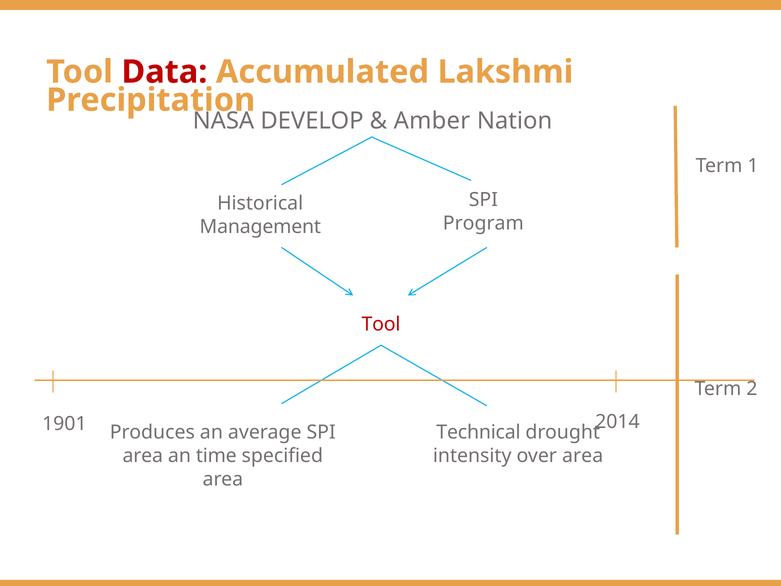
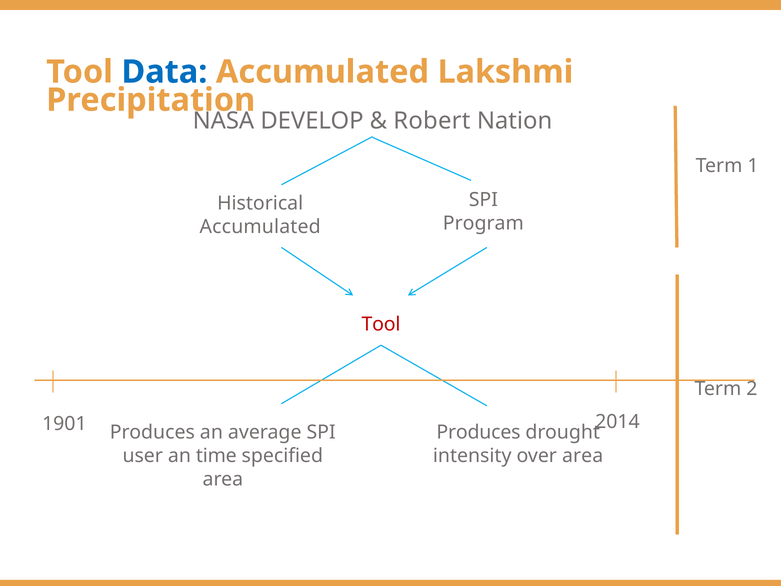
Data colour: red -> blue
Amber: Amber -> Robert
Management at (260, 227): Management -> Accumulated
Technical at (478, 432): Technical -> Produces
area at (143, 456): area -> user
